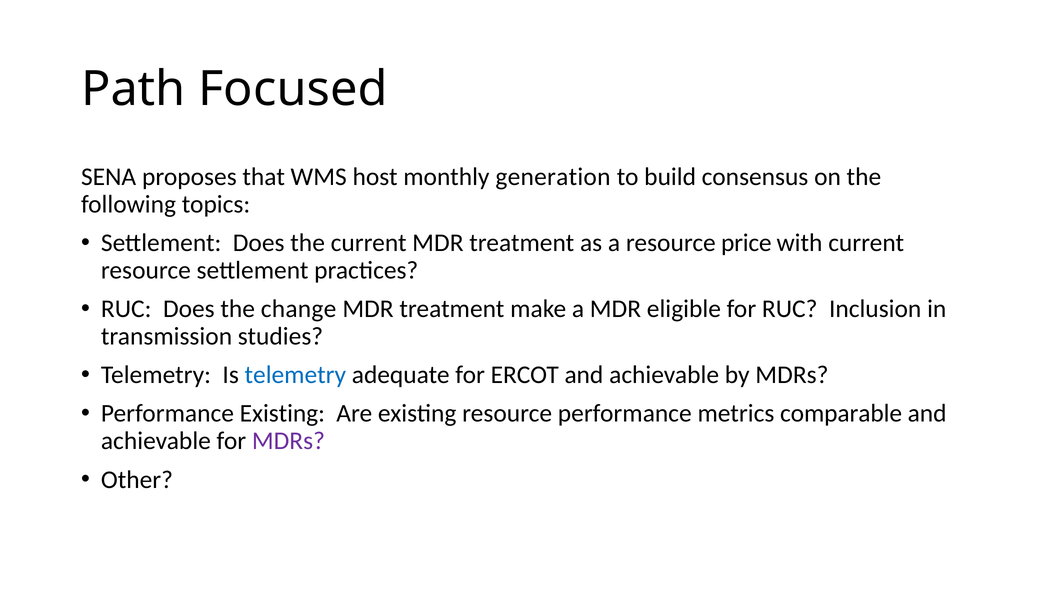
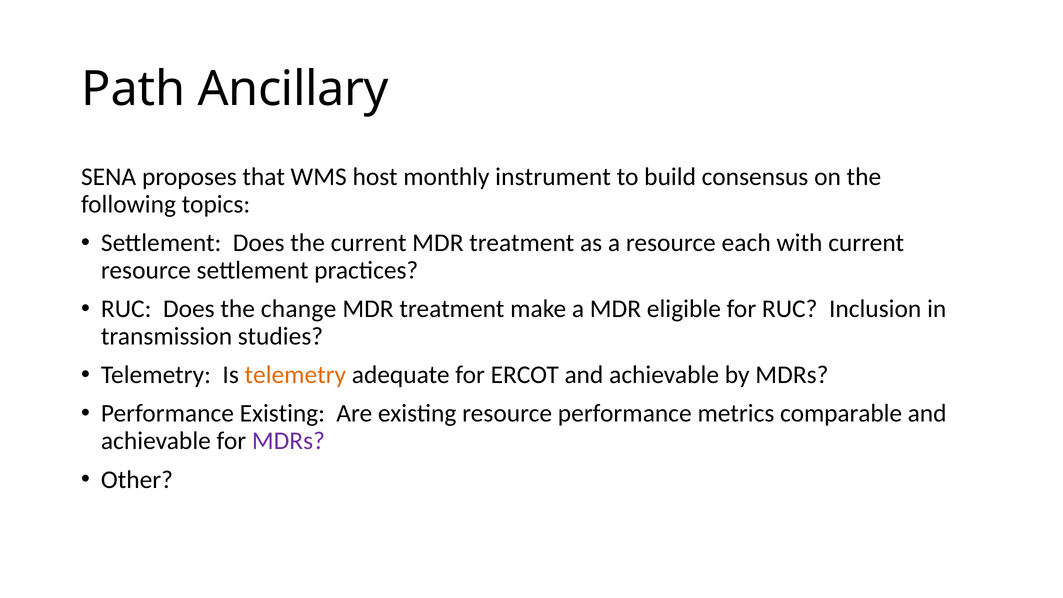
Focused: Focused -> Ancillary
generation: generation -> instrument
price: price -> each
telemetry at (295, 375) colour: blue -> orange
